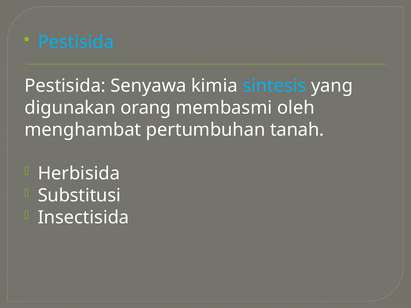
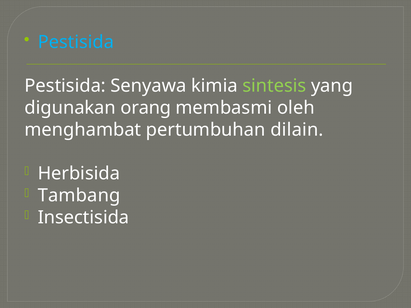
sintesis colour: light blue -> light green
tanah: tanah -> dilain
Substitusi: Substitusi -> Tambang
